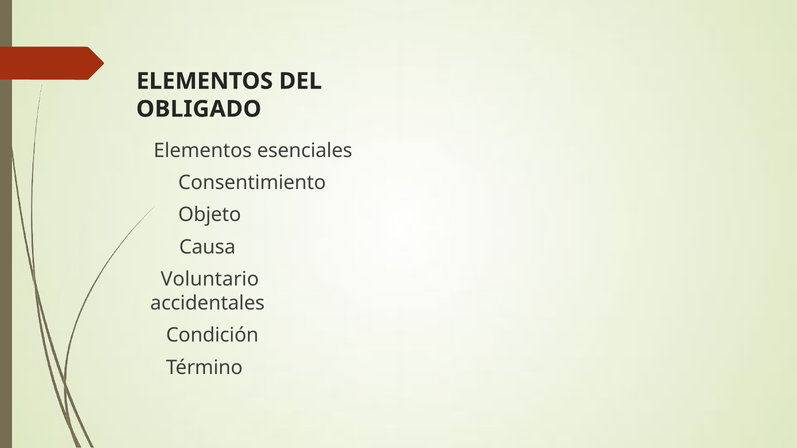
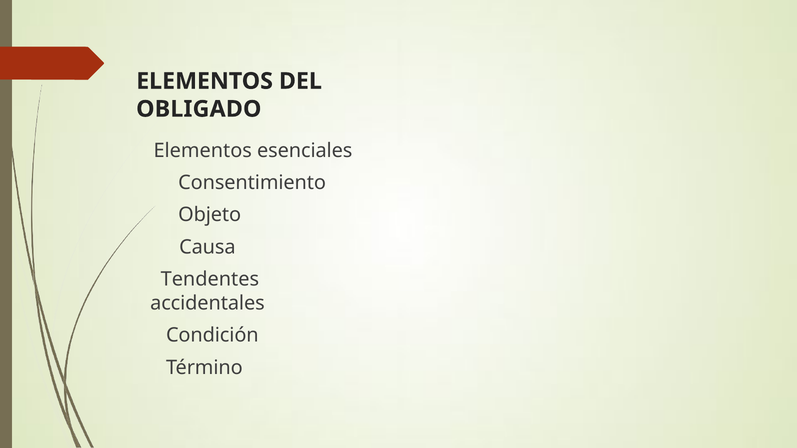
Voluntario: Voluntario -> Tendentes
